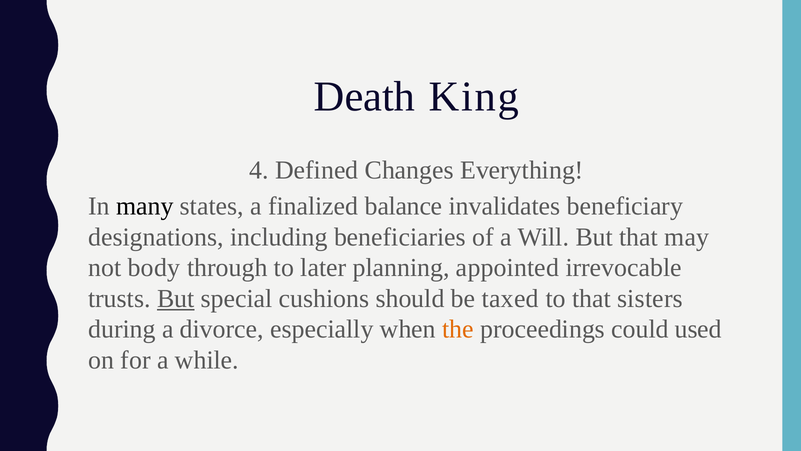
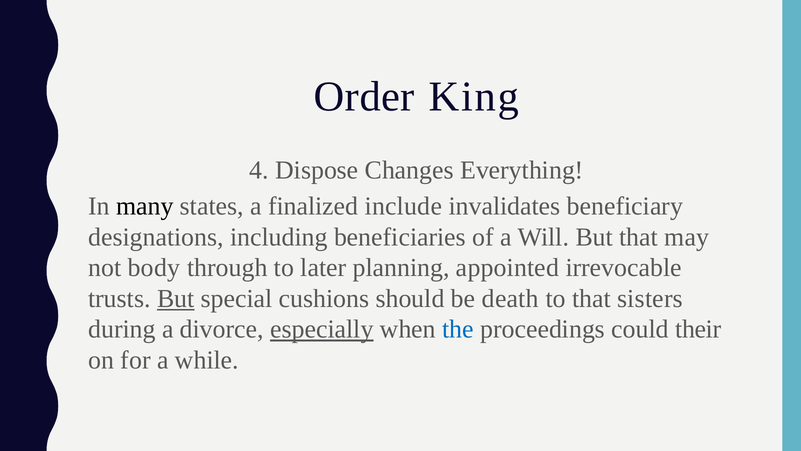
Death: Death -> Order
Defined: Defined -> Dispose
balance: balance -> include
taxed: taxed -> death
especially underline: none -> present
the colour: orange -> blue
used: used -> their
